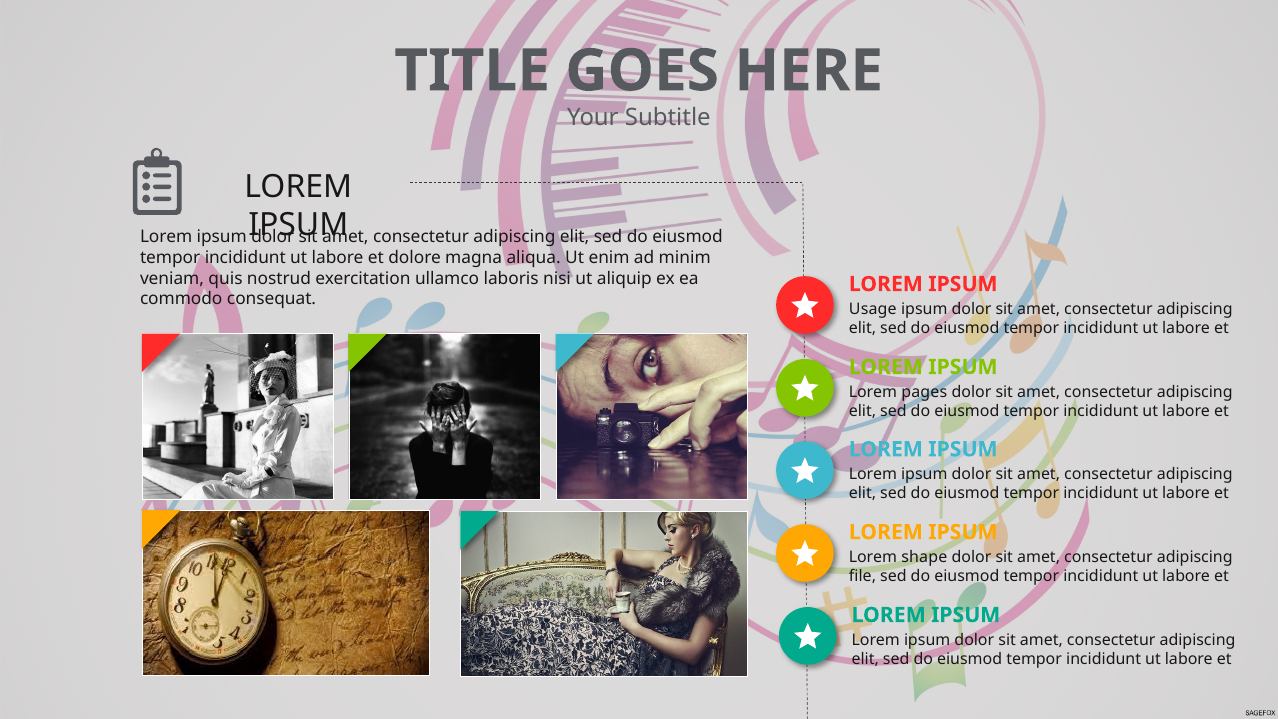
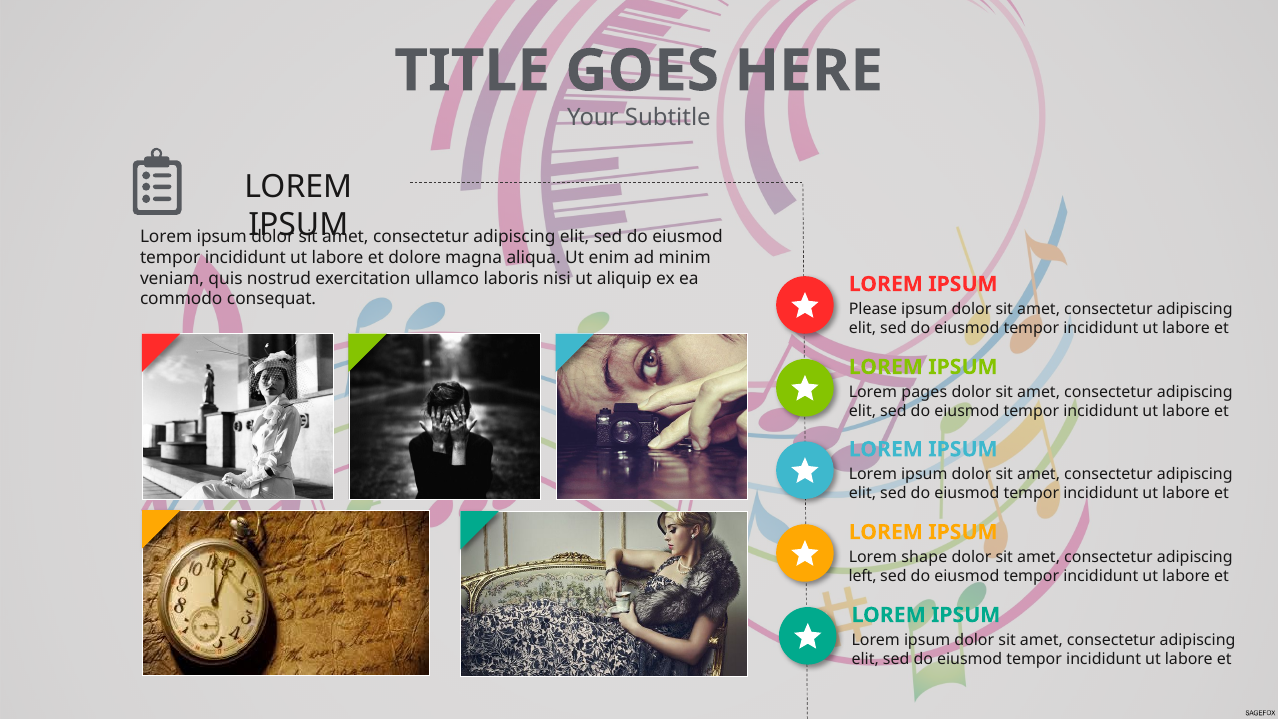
Usage: Usage -> Please
file: file -> left
